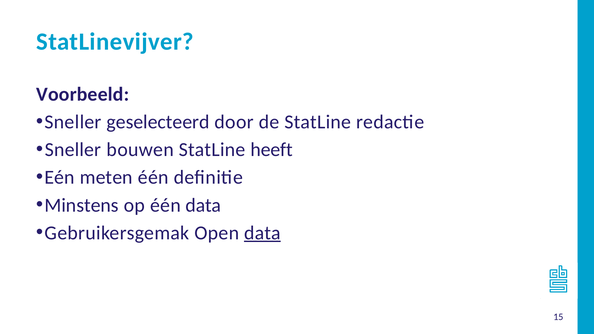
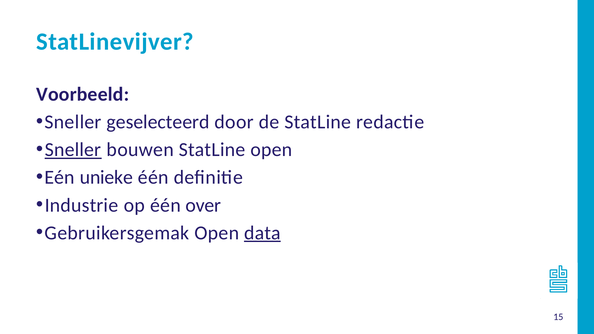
Sneller at (73, 150) underline: none -> present
StatLine heeft: heeft -> open
meten: meten -> unieke
Minstens: Minstens -> Industrie
één data: data -> over
